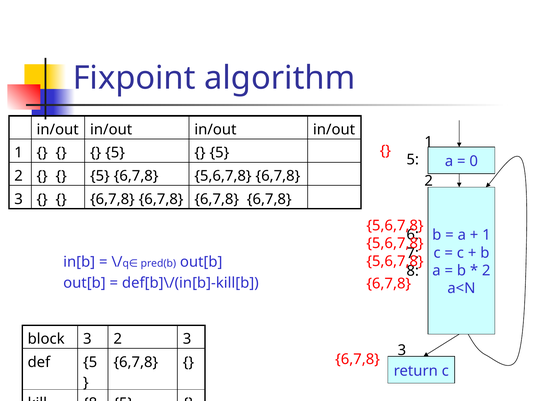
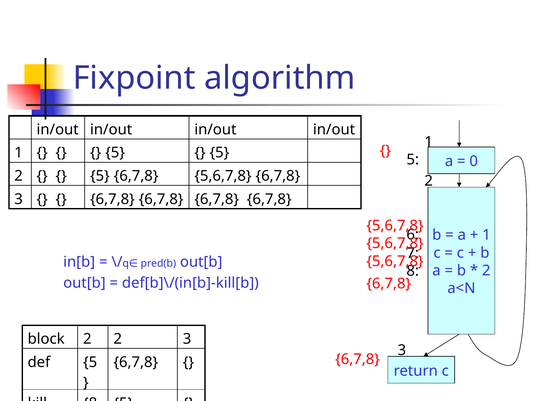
block 3: 3 -> 2
